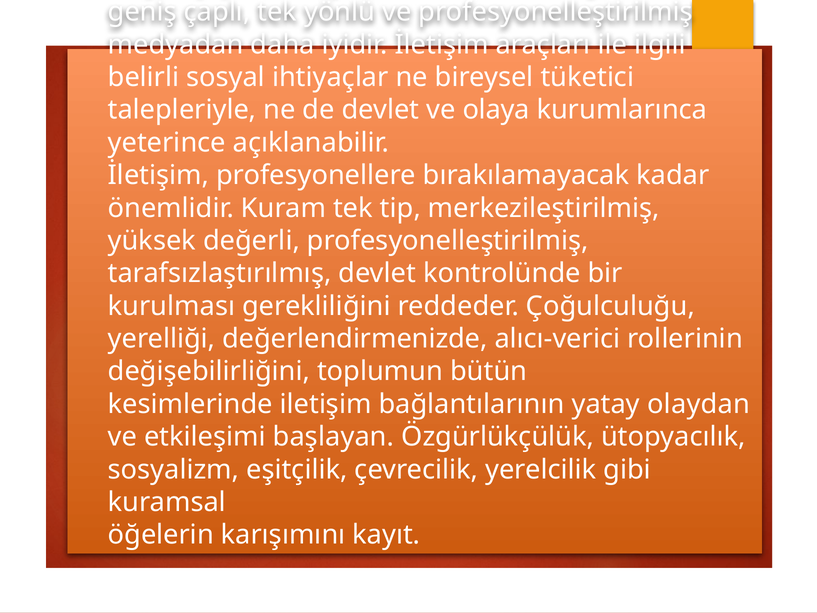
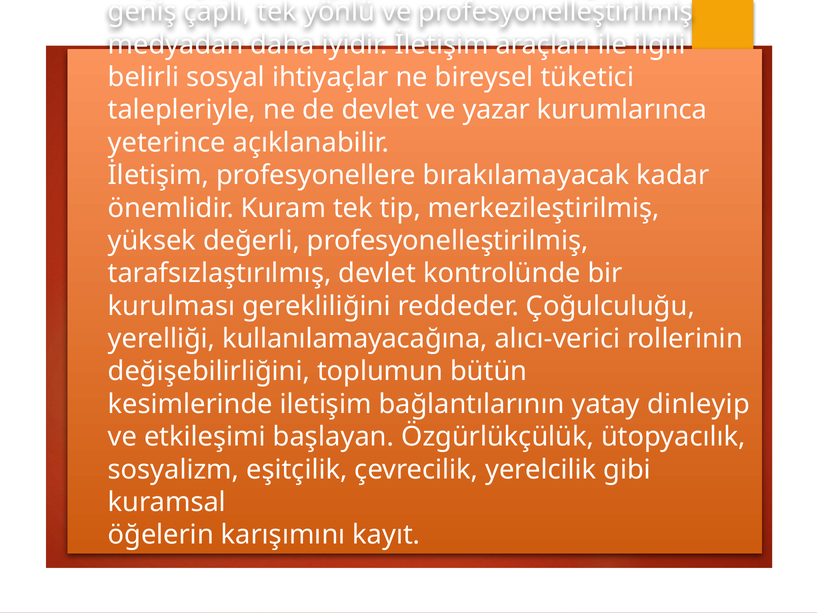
olaya: olaya -> yazar
değerlendirmenizde: değerlendirmenizde -> kullanılamayacağına
olaydan: olaydan -> dinleyip
